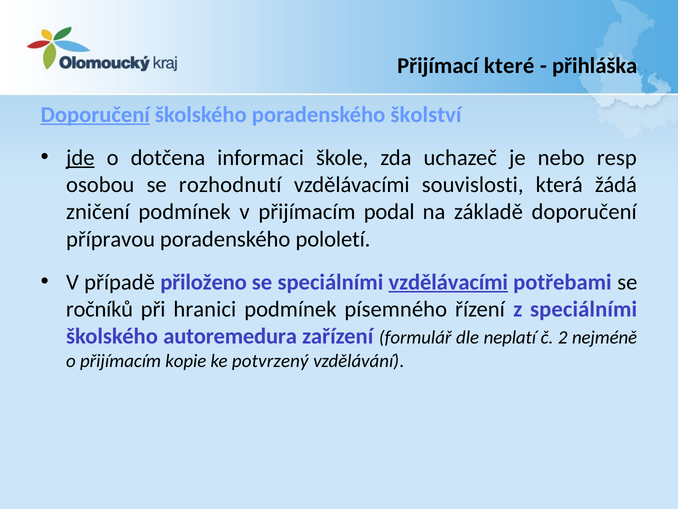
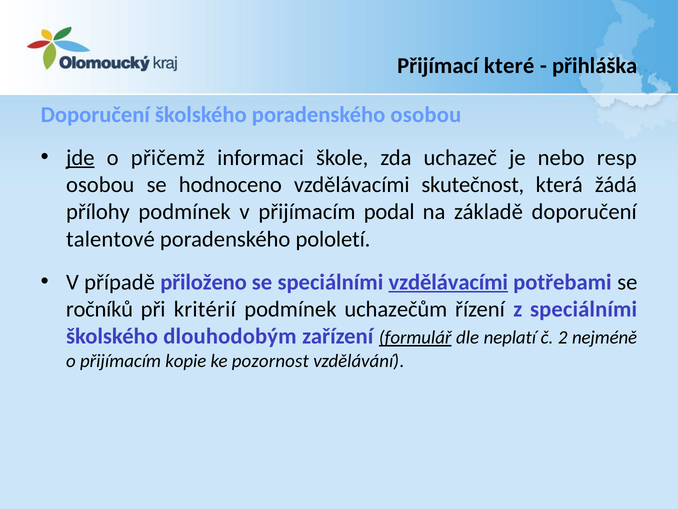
Doporučení at (95, 115) underline: present -> none
poradenského školství: školství -> osobou
dotčena: dotčena -> přičemž
rozhodnutí: rozhodnutí -> hodnoceno
souvislosti: souvislosti -> skutečnost
zničení: zničení -> přílohy
přípravou: přípravou -> talentové
hranici: hranici -> kritérií
písemného: písemného -> uchazečům
autoremedura: autoremedura -> dlouhodobým
formulář underline: none -> present
potvrzený: potvrzený -> pozornost
